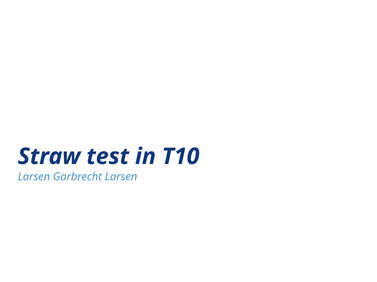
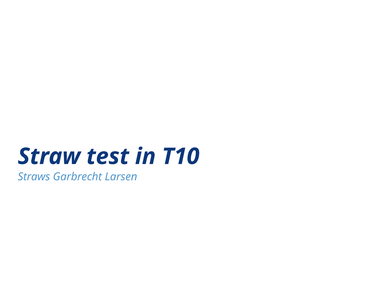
Larsen at (34, 177): Larsen -> Straws
